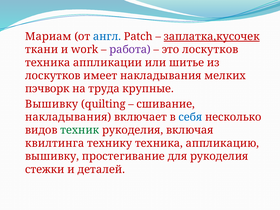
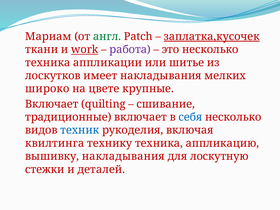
англ colour: blue -> green
work underline: none -> present
это лоскутков: лоскутков -> несколько
пэчворк: пэчворк -> широко
труда: труда -> цвете
Вышивку at (52, 104): Вышивку -> Включает
накладывания at (68, 117): накладывания -> традиционные
техник colour: green -> blue
вышивку простегивание: простегивание -> накладывания
для рукоделия: рукоделия -> лоскутную
